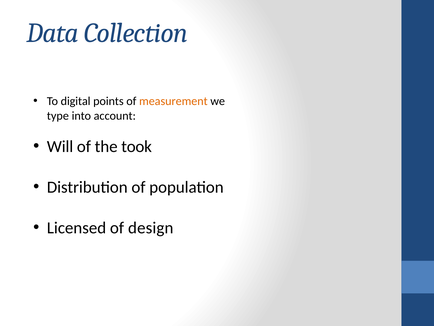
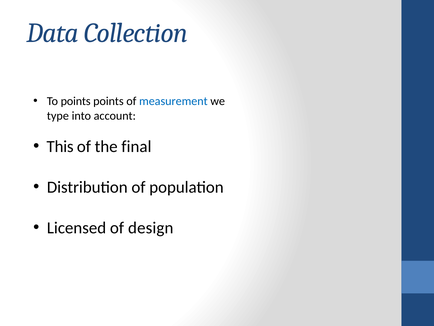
To digital: digital -> points
measurement colour: orange -> blue
Will: Will -> This
took: took -> final
